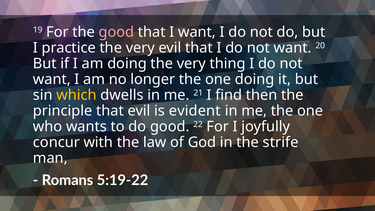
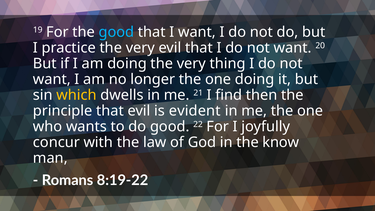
good at (116, 32) colour: pink -> light blue
strife: strife -> know
5:19-22: 5:19-22 -> 8:19-22
